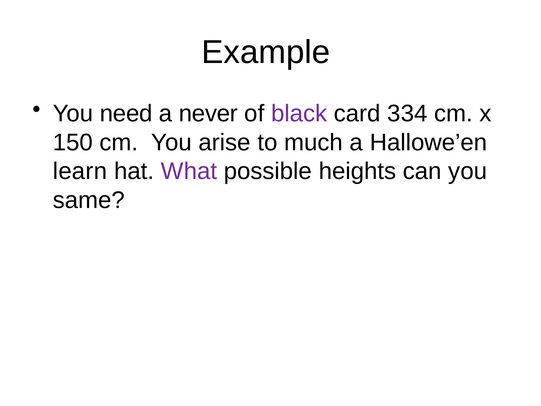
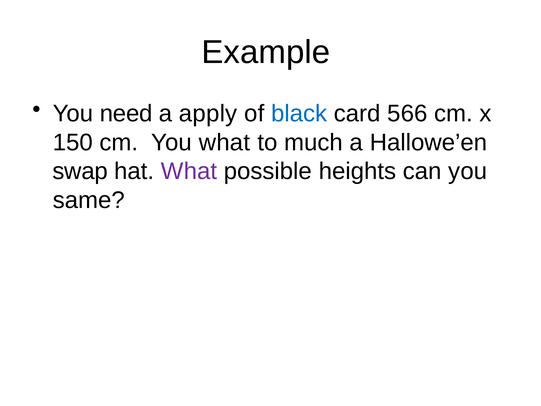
never: never -> apply
black colour: purple -> blue
334: 334 -> 566
You arise: arise -> what
learn: learn -> swap
